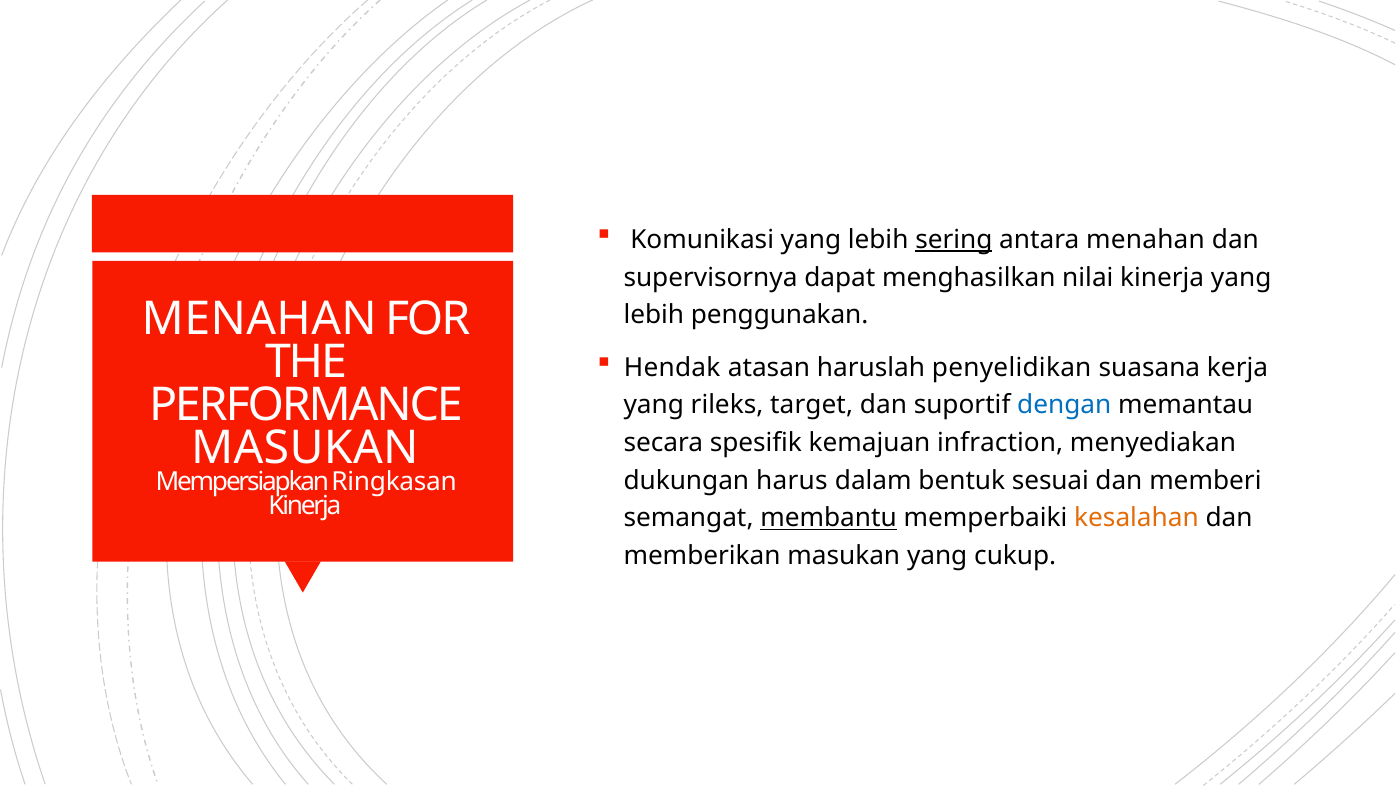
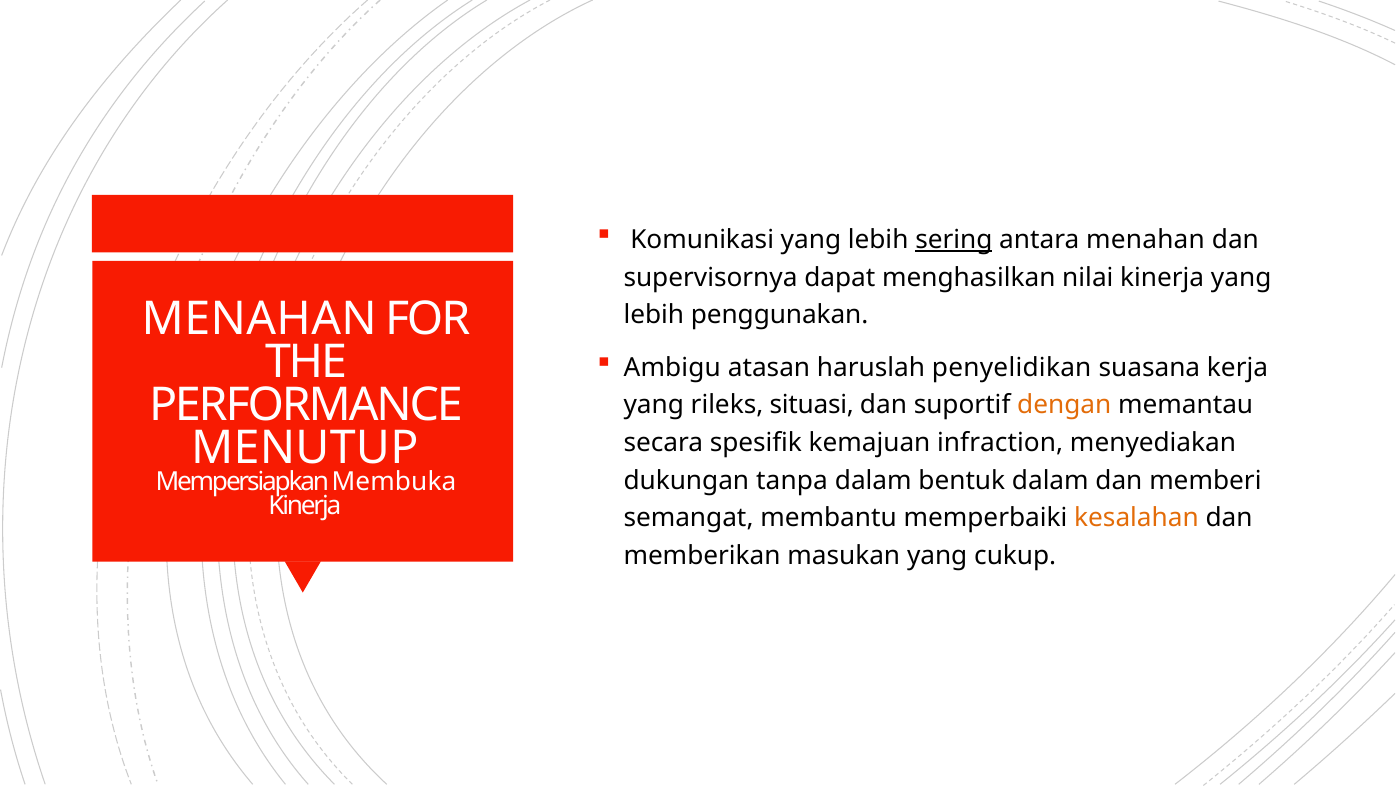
Hendak: Hendak -> Ambigu
target: target -> situasi
dengan colour: blue -> orange
MASUKAN at (305, 448): MASUKAN -> MENUTUP
harus: harus -> tanpa
bentuk sesuai: sesuai -> dalam
Ringkasan: Ringkasan -> Membuka
membantu underline: present -> none
